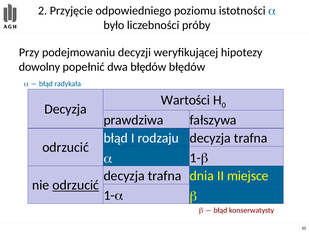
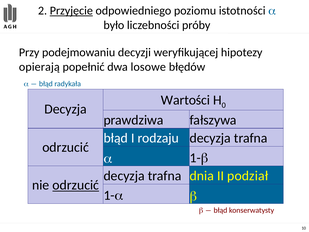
Przyjęcie underline: none -> present
dowolny: dowolny -> opierają
dwa błędów: błędów -> losowe
miejsce: miejsce -> podział
